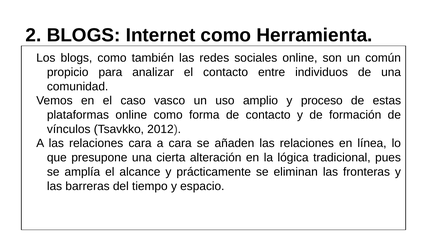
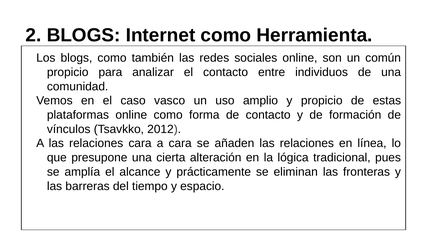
y proceso: proceso -> propicio
